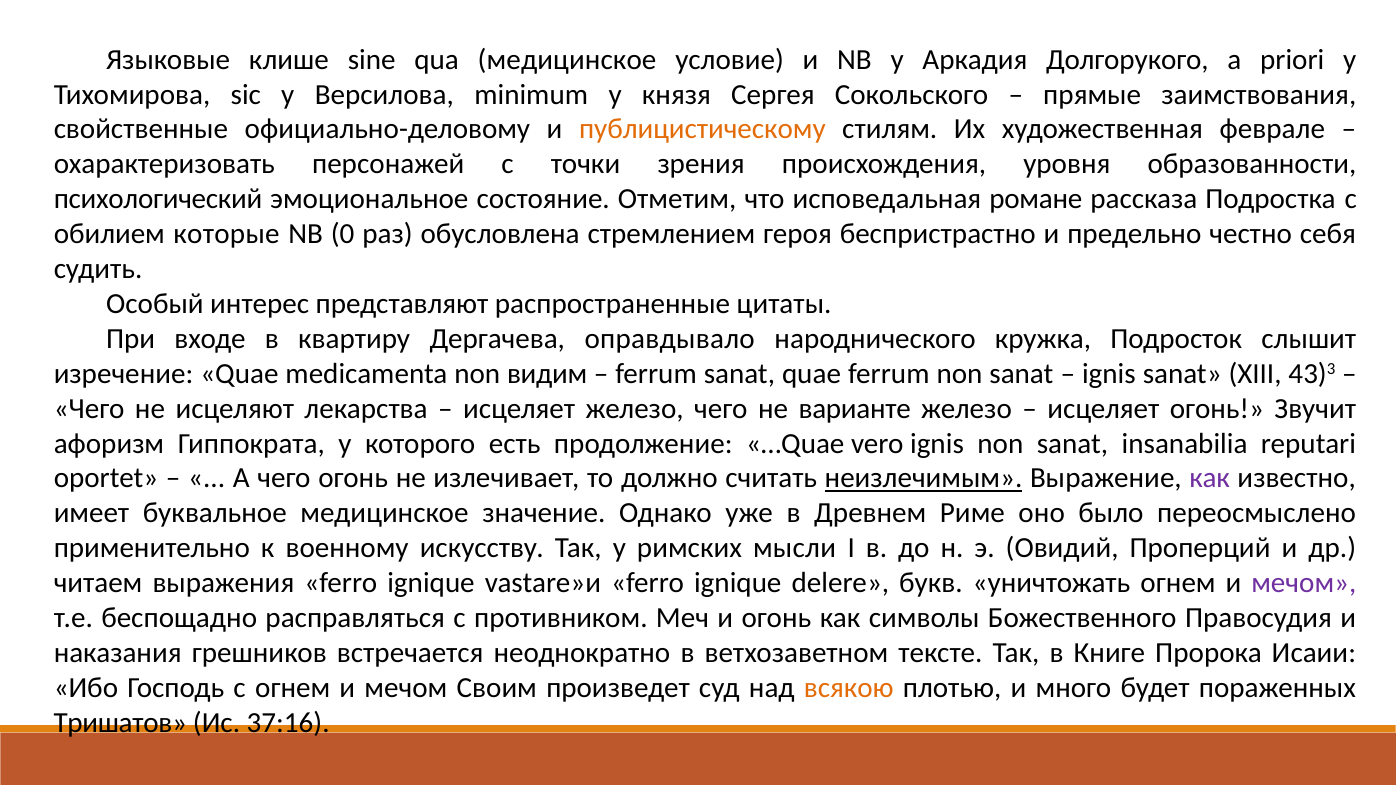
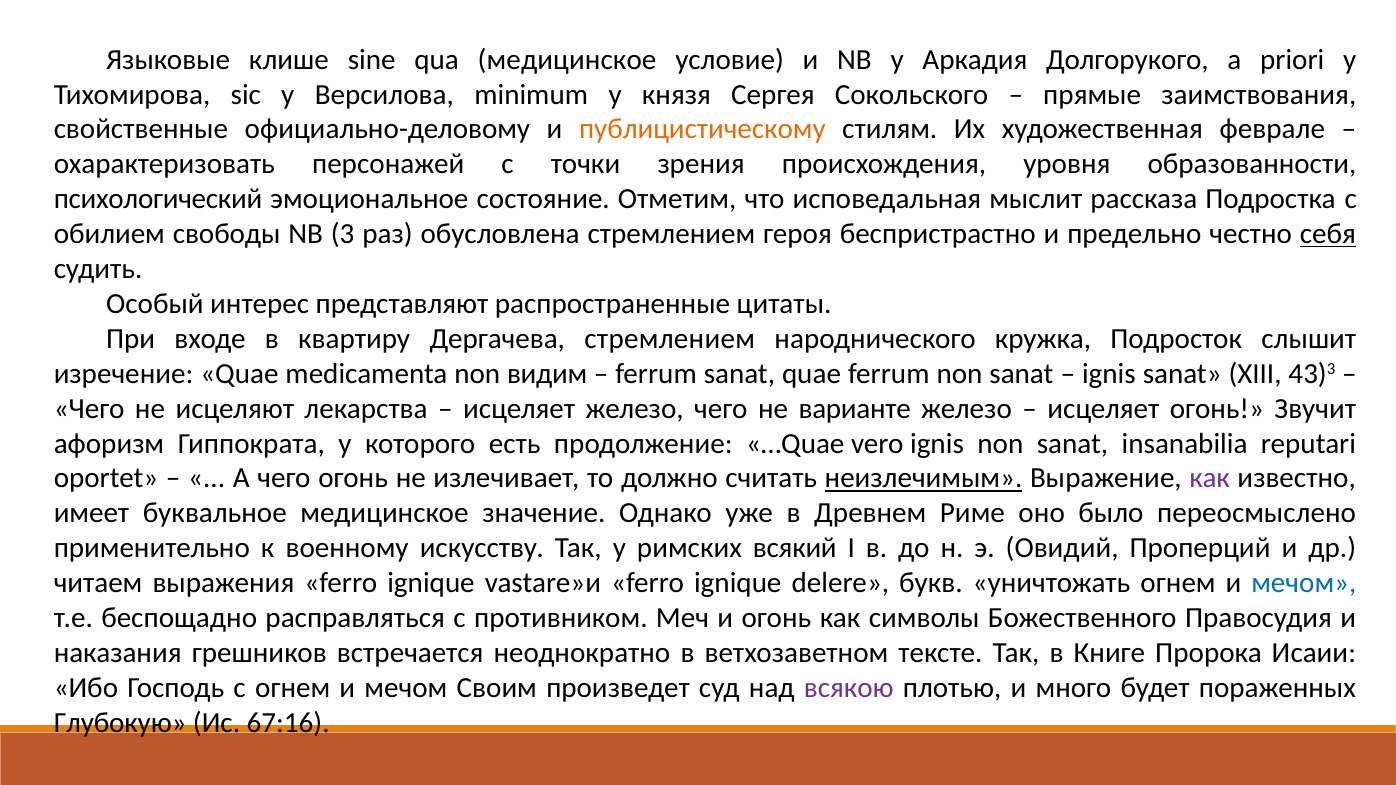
романе: романе -> мыслит
которые: которые -> свободы
0: 0 -> 3
себя underline: none -> present
Дергачева оправдывало: оправдывало -> стремлением
мысли: мысли -> всякий
мечом at (1304, 583) colour: purple -> blue
всякою colour: orange -> purple
Тришатов: Тришатов -> Глубокую
37:16: 37:16 -> 67:16
